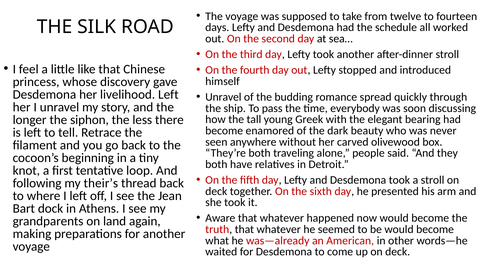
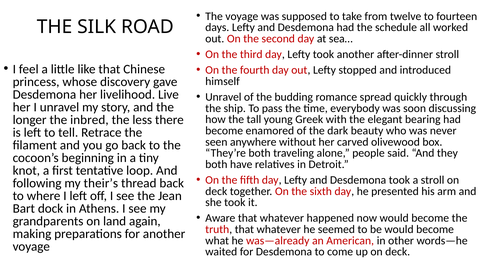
livelihood Left: Left -> Live
siphon: siphon -> inbred
